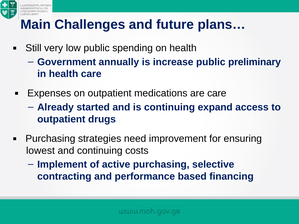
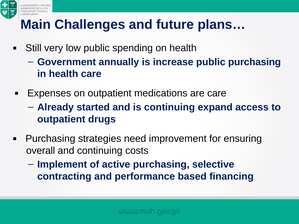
public preliminary: preliminary -> purchasing
lowest: lowest -> overall
